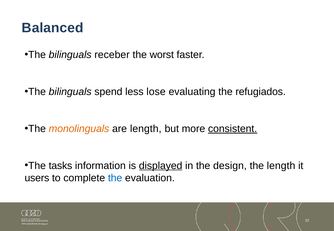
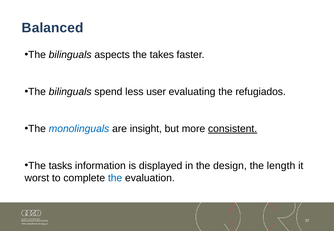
receber: receber -> aspects
worst: worst -> takes
lose: lose -> user
monolinguals colour: orange -> blue
are length: length -> insight
displayed underline: present -> none
users: users -> worst
